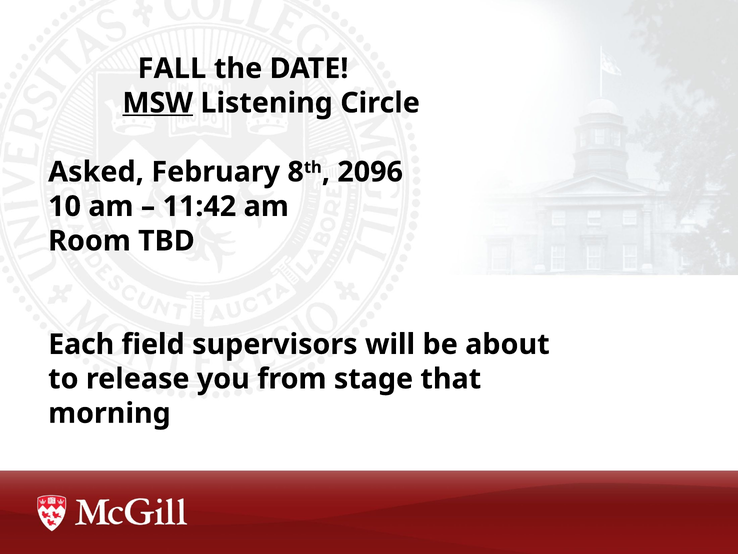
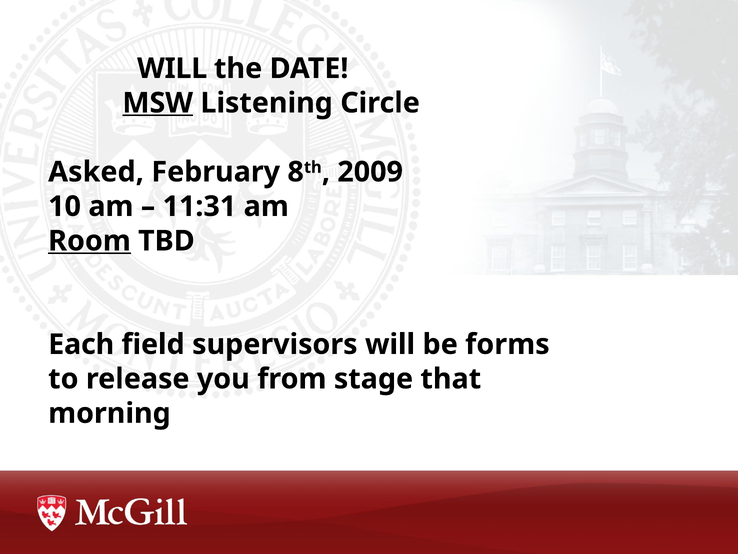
FALL at (172, 68): FALL -> WILL
2096: 2096 -> 2009
11:42: 11:42 -> 11:31
Room underline: none -> present
about: about -> forms
